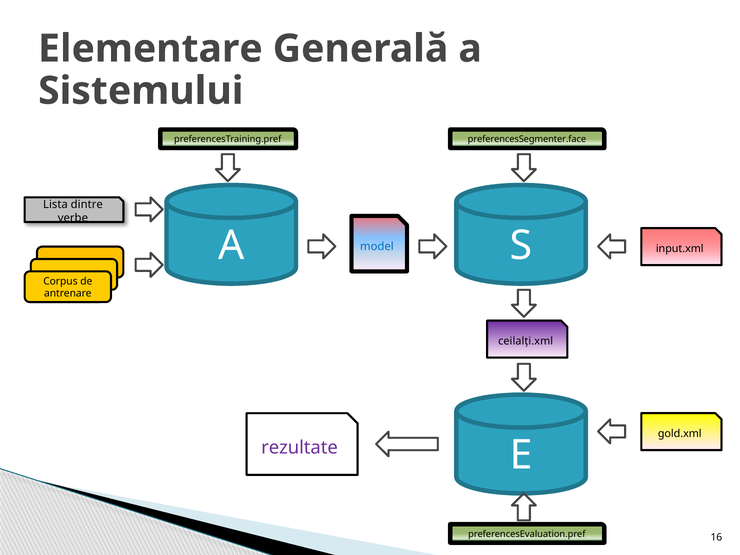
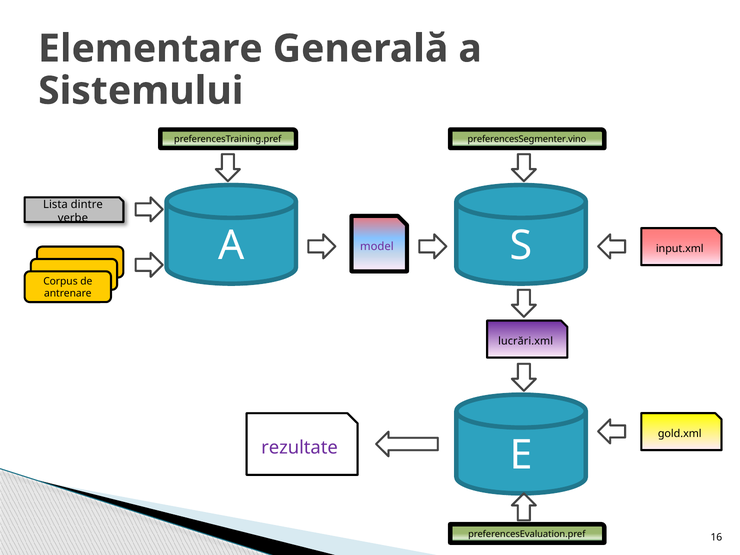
preferencesSegmenter.face: preferencesSegmenter.face -> preferencesSegmenter.vino
model colour: blue -> purple
ceilalți.xml: ceilalți.xml -> lucrări.xml
